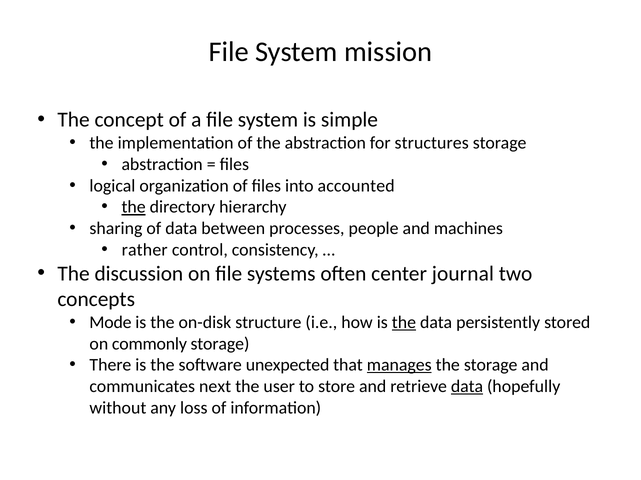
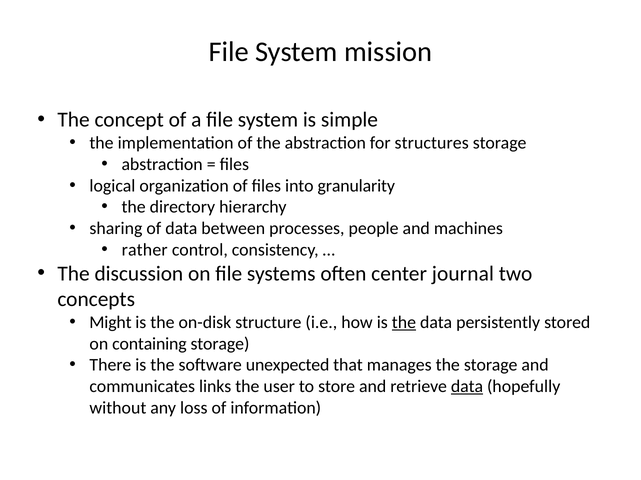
accounted: accounted -> granularity
the at (134, 207) underline: present -> none
Mode: Mode -> Might
commonly: commonly -> containing
manages underline: present -> none
next: next -> links
